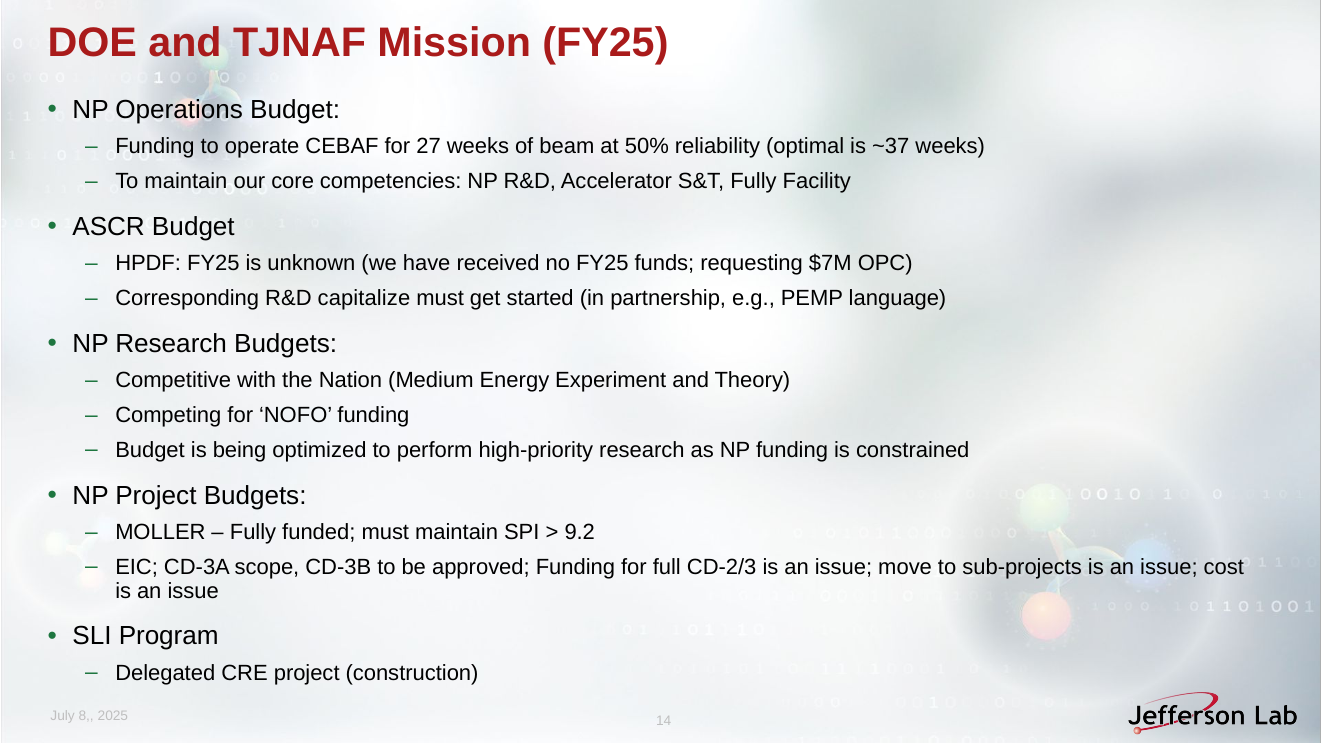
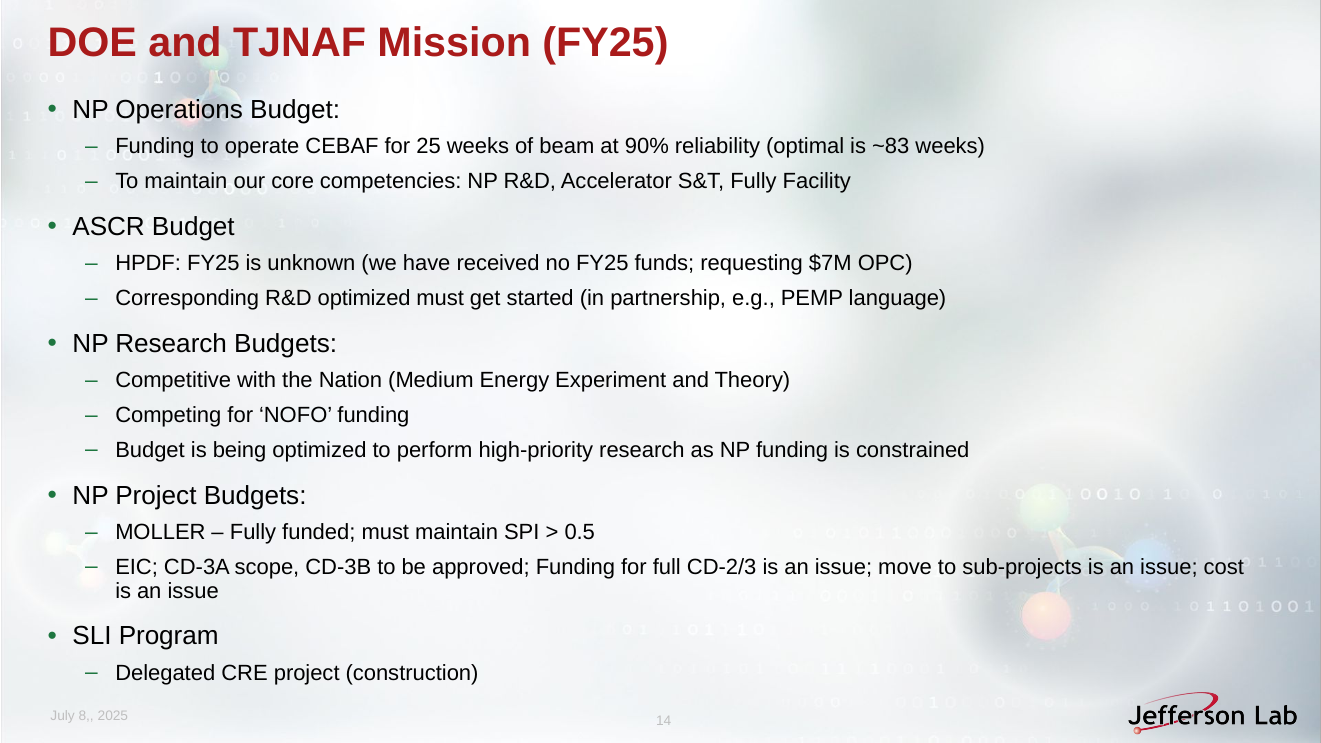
27: 27 -> 25
50%: 50% -> 90%
~37: ~37 -> ~83
R&D capitalize: capitalize -> optimized
9.2: 9.2 -> 0.5
